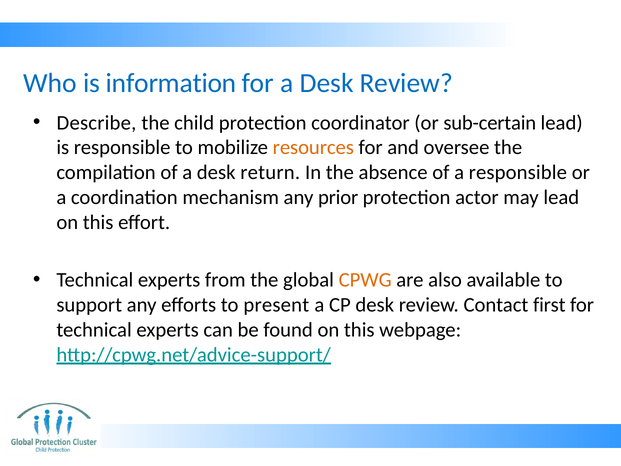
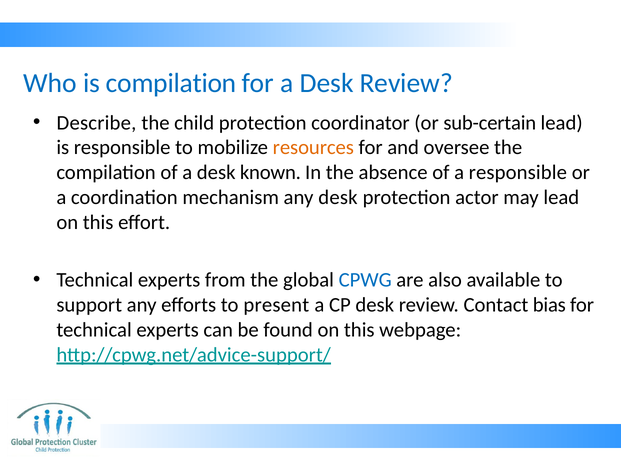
is information: information -> compilation
return: return -> known
any prior: prior -> desk
CPWG colour: orange -> blue
first: first -> bias
